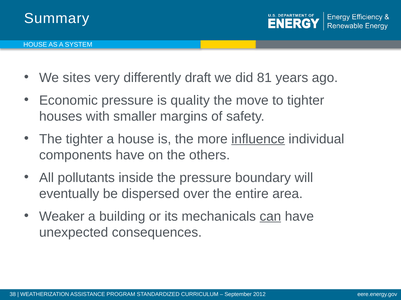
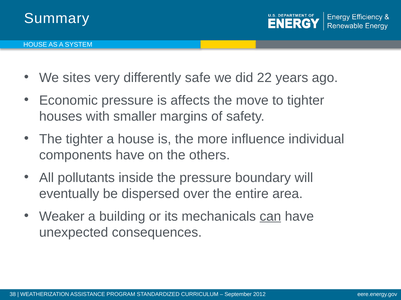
draft: draft -> safe
81: 81 -> 22
quality: quality -> affects
influence underline: present -> none
